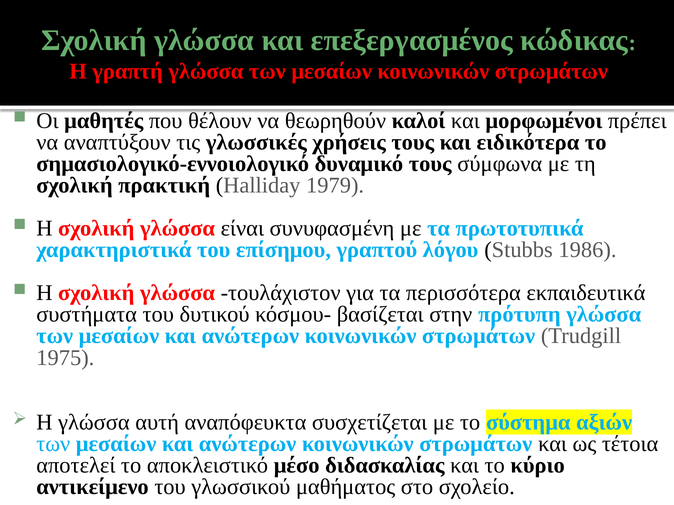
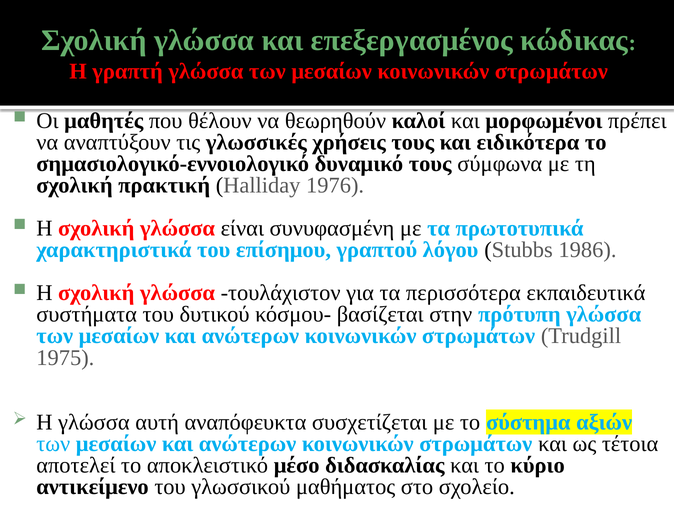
1979: 1979 -> 1976
